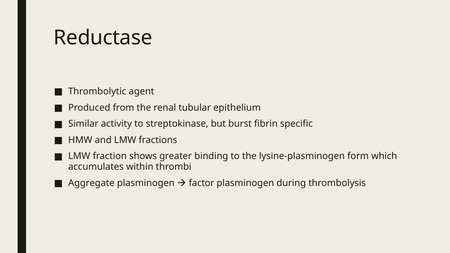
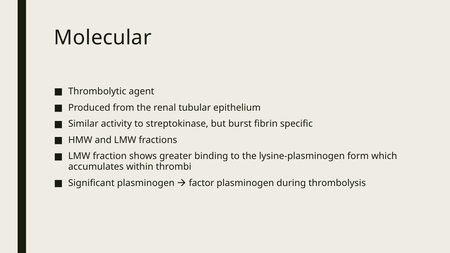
Reductase: Reductase -> Molecular
Aggregate: Aggregate -> Significant
